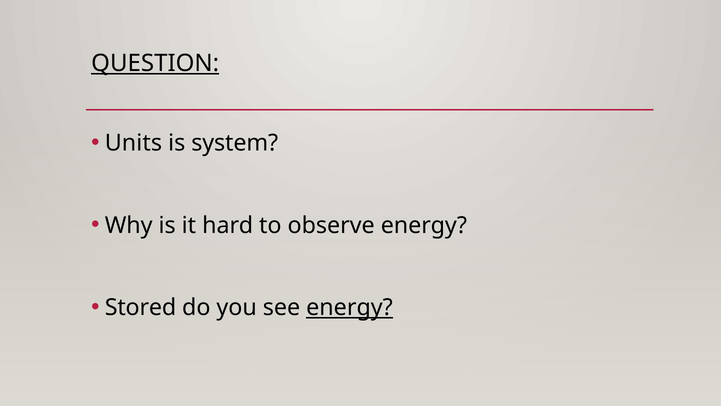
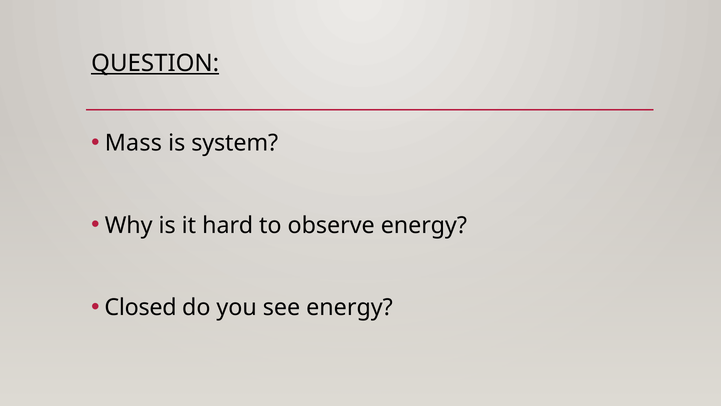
Units: Units -> Mass
Stored: Stored -> Closed
energy at (350, 307) underline: present -> none
